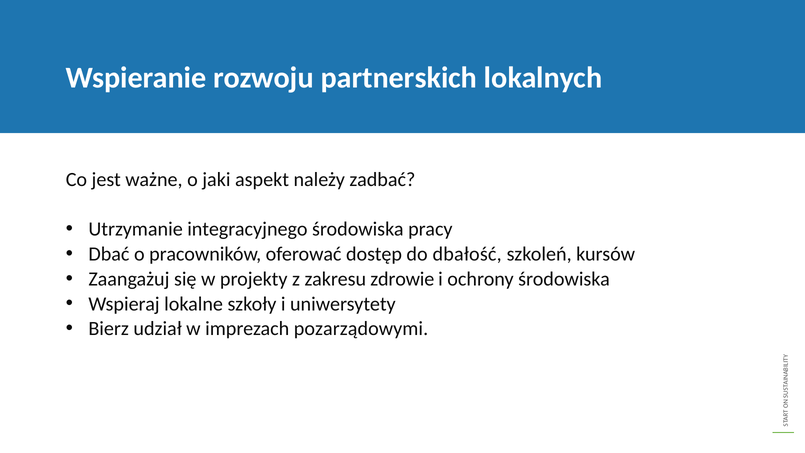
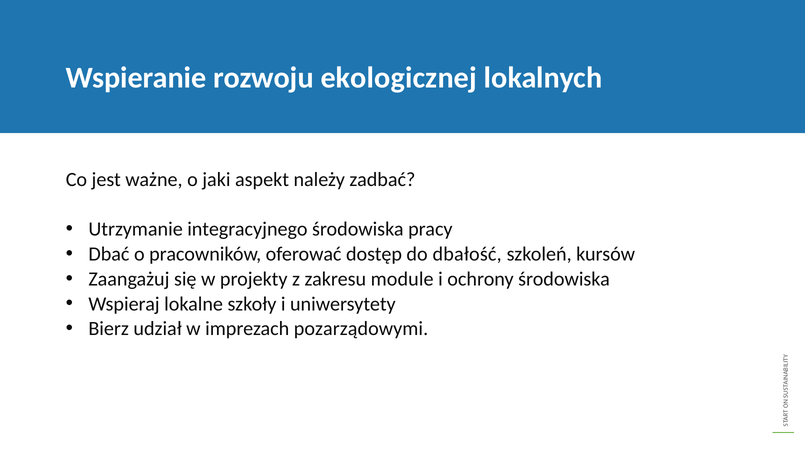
partnerskich: partnerskich -> ekologicznej
zdrowie: zdrowie -> module
